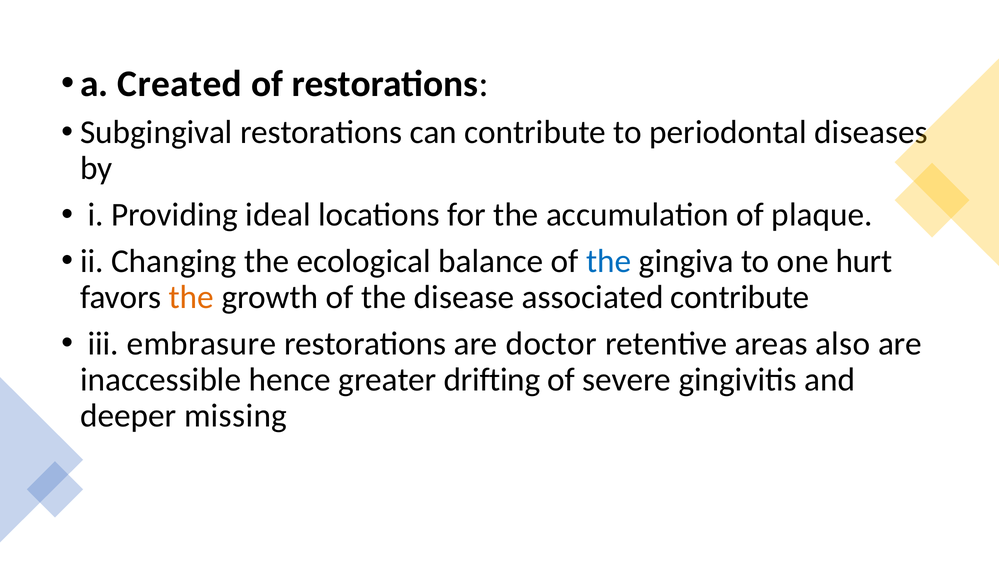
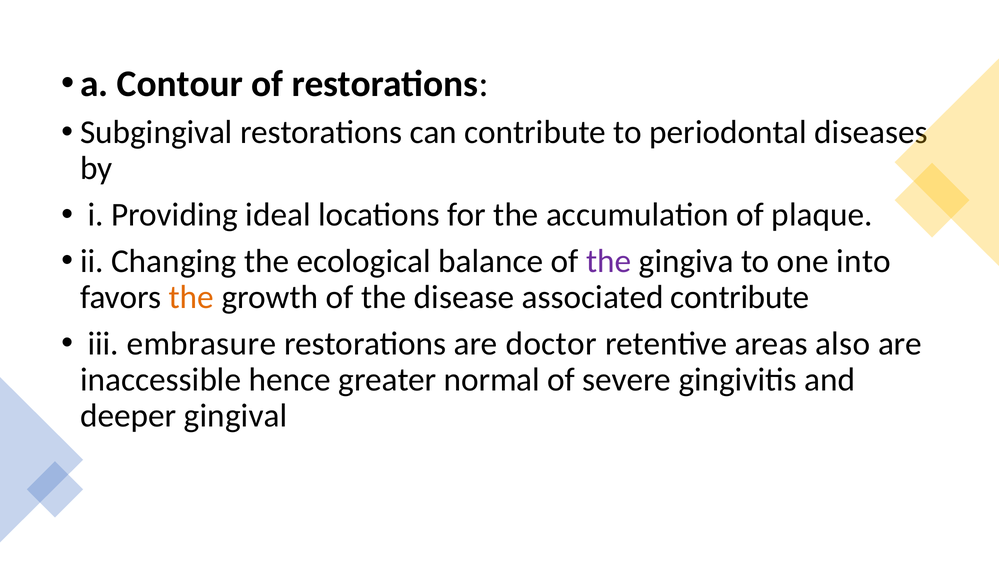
Created: Created -> Contour
the at (609, 261) colour: blue -> purple
hurt: hurt -> into
drifting: drifting -> normal
missing: missing -> gingival
